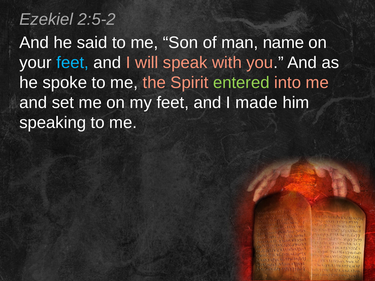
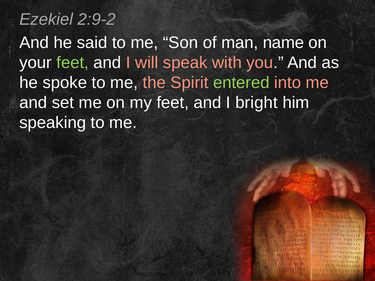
2:5-2: 2:5-2 -> 2:9-2
feet at (73, 63) colour: light blue -> light green
made: made -> bright
